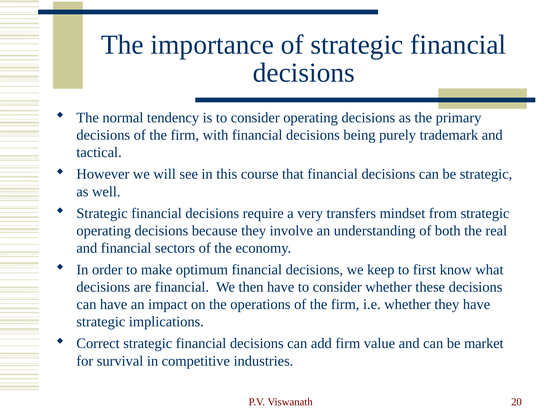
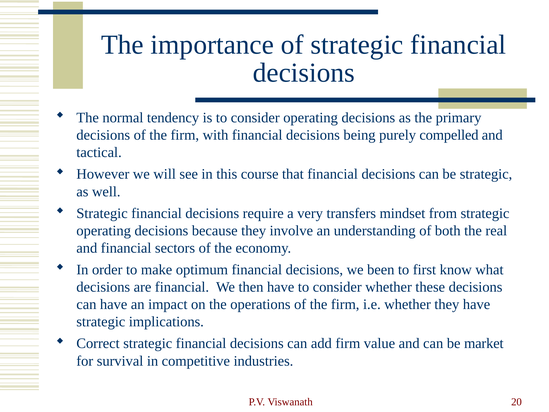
trademark: trademark -> compelled
keep: keep -> been
